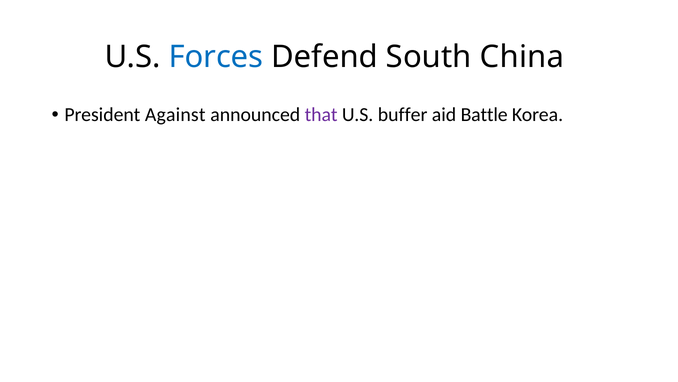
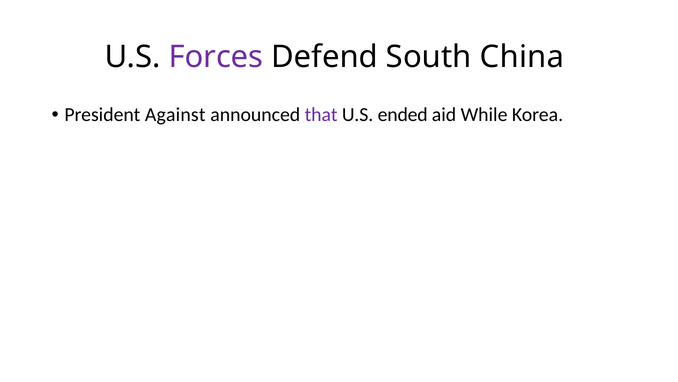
Forces colour: blue -> purple
buffer: buffer -> ended
Battle: Battle -> While
